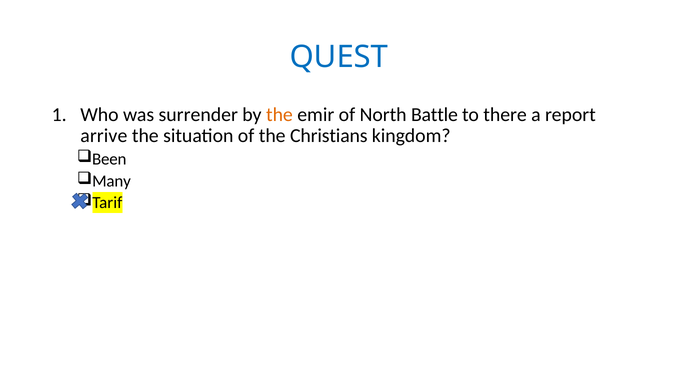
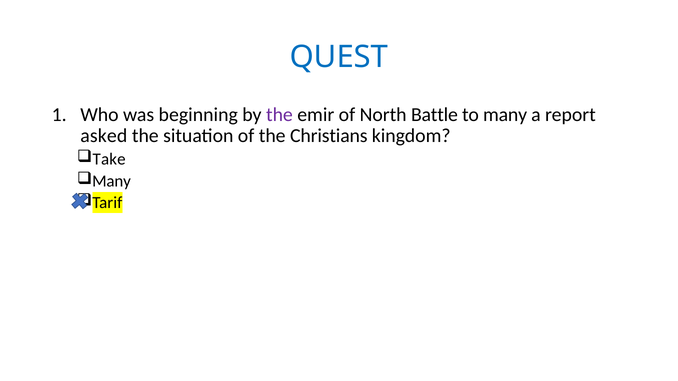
surrender: surrender -> beginning
the at (279, 115) colour: orange -> purple
to there: there -> many
arrive: arrive -> asked
Been: Been -> Take
